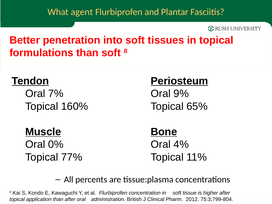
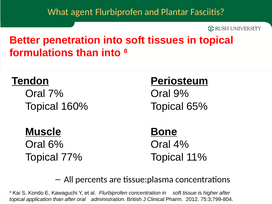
than soft: soft -> into
0%: 0% -> 6%
